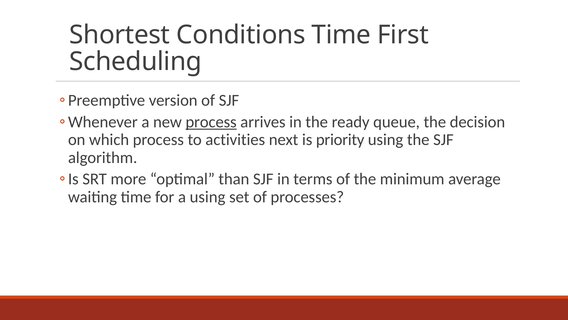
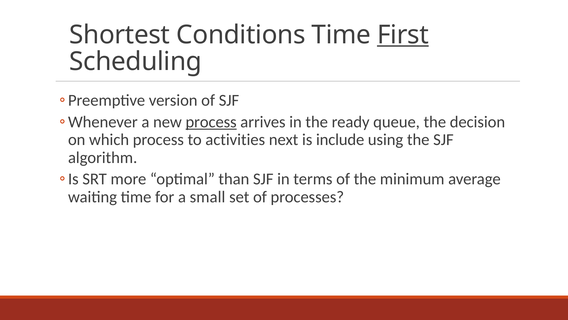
First underline: none -> present
priority: priority -> include
a using: using -> small
